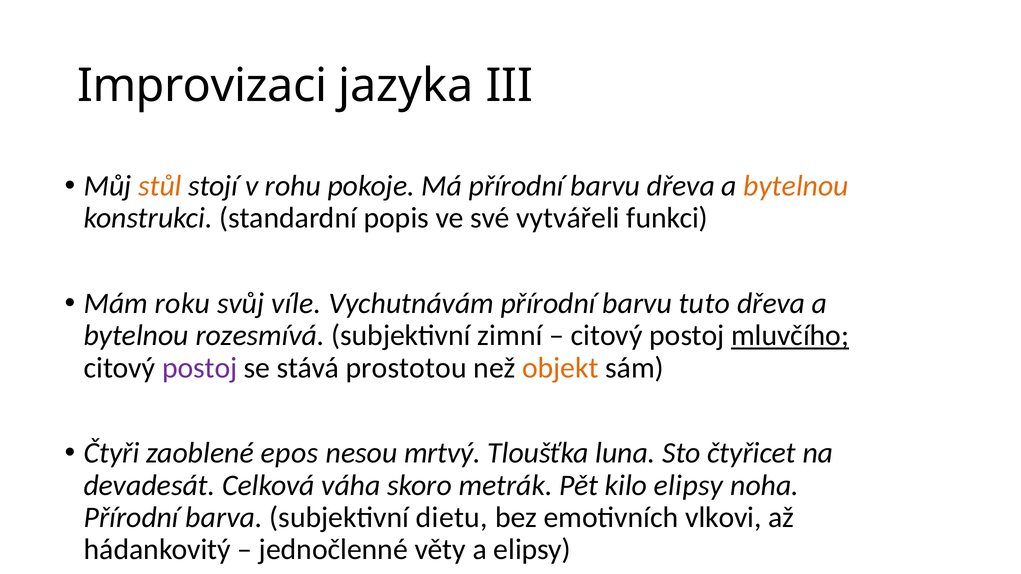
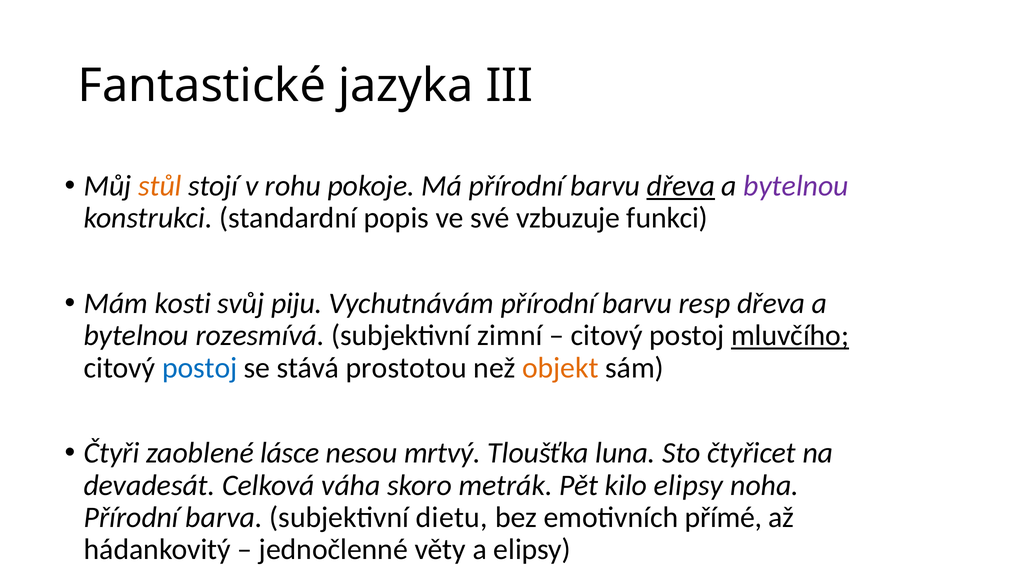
Improvizaci: Improvizaci -> Fantastické
dřeva at (681, 186) underline: none -> present
bytelnou at (796, 186) colour: orange -> purple
vytvářeli: vytvářeli -> vzbuzuje
roku: roku -> kosti
víle: víle -> piju
tuto: tuto -> resp
postoj at (200, 368) colour: purple -> blue
epos: epos -> lásce
vlkovi: vlkovi -> přímé
